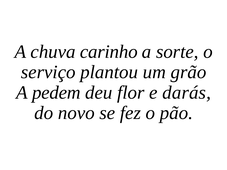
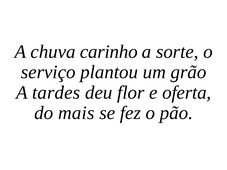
pedem: pedem -> tardes
darás: darás -> oferta
novo: novo -> mais
